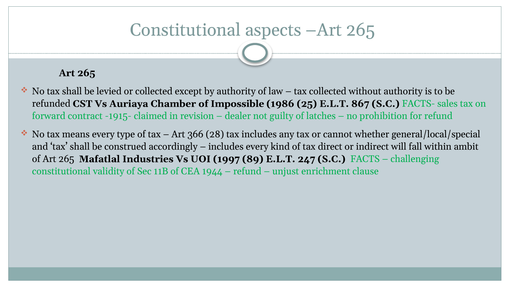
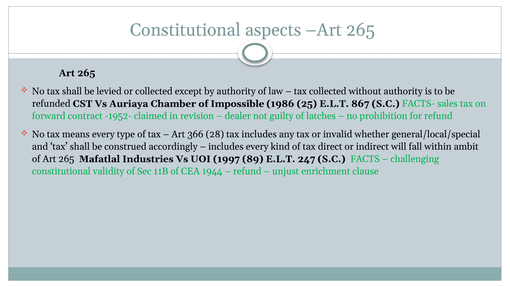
-1915-: -1915- -> -1952-
cannot: cannot -> invalid
